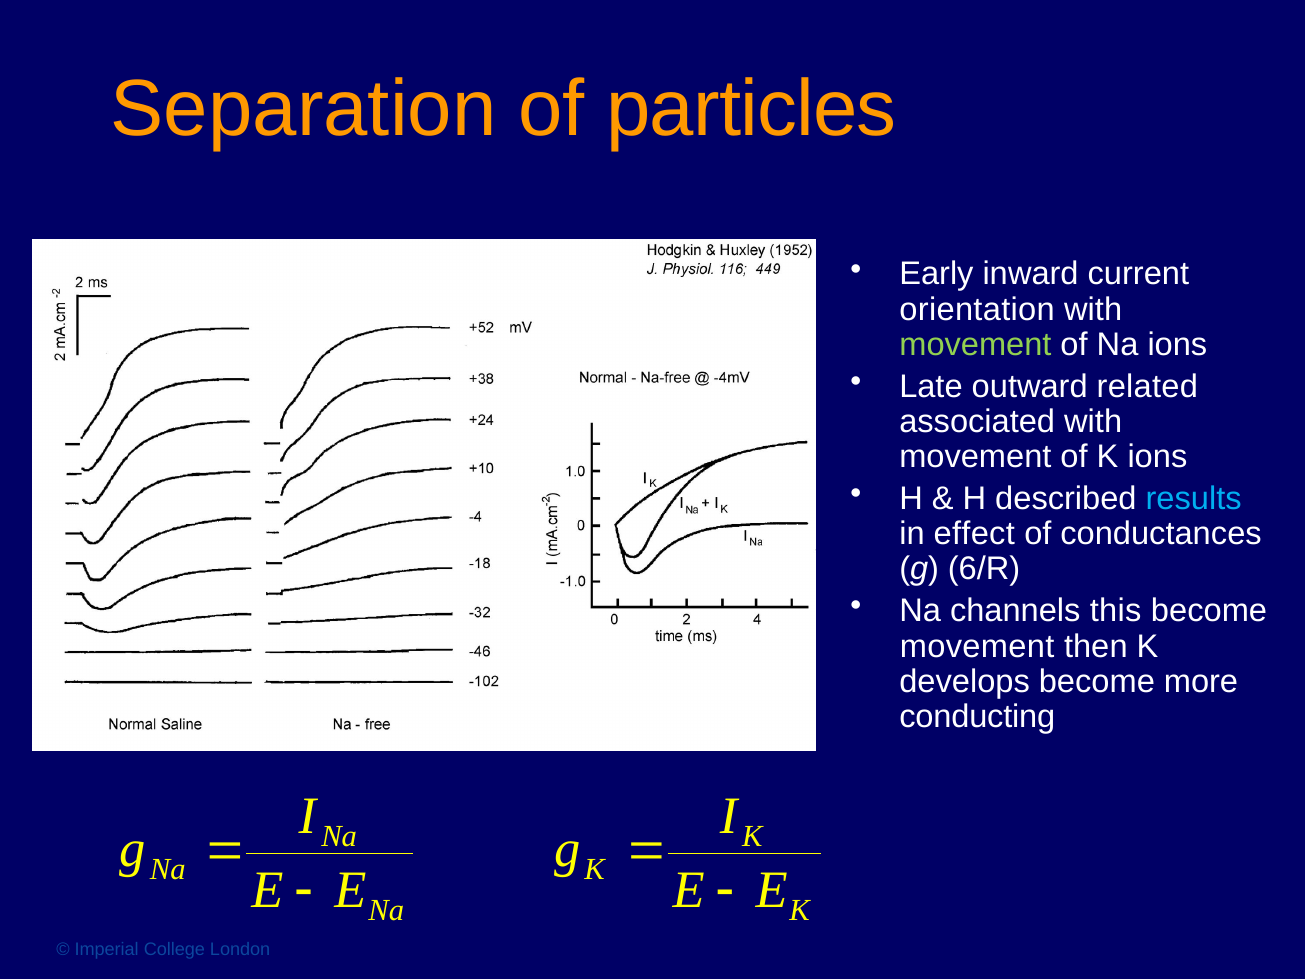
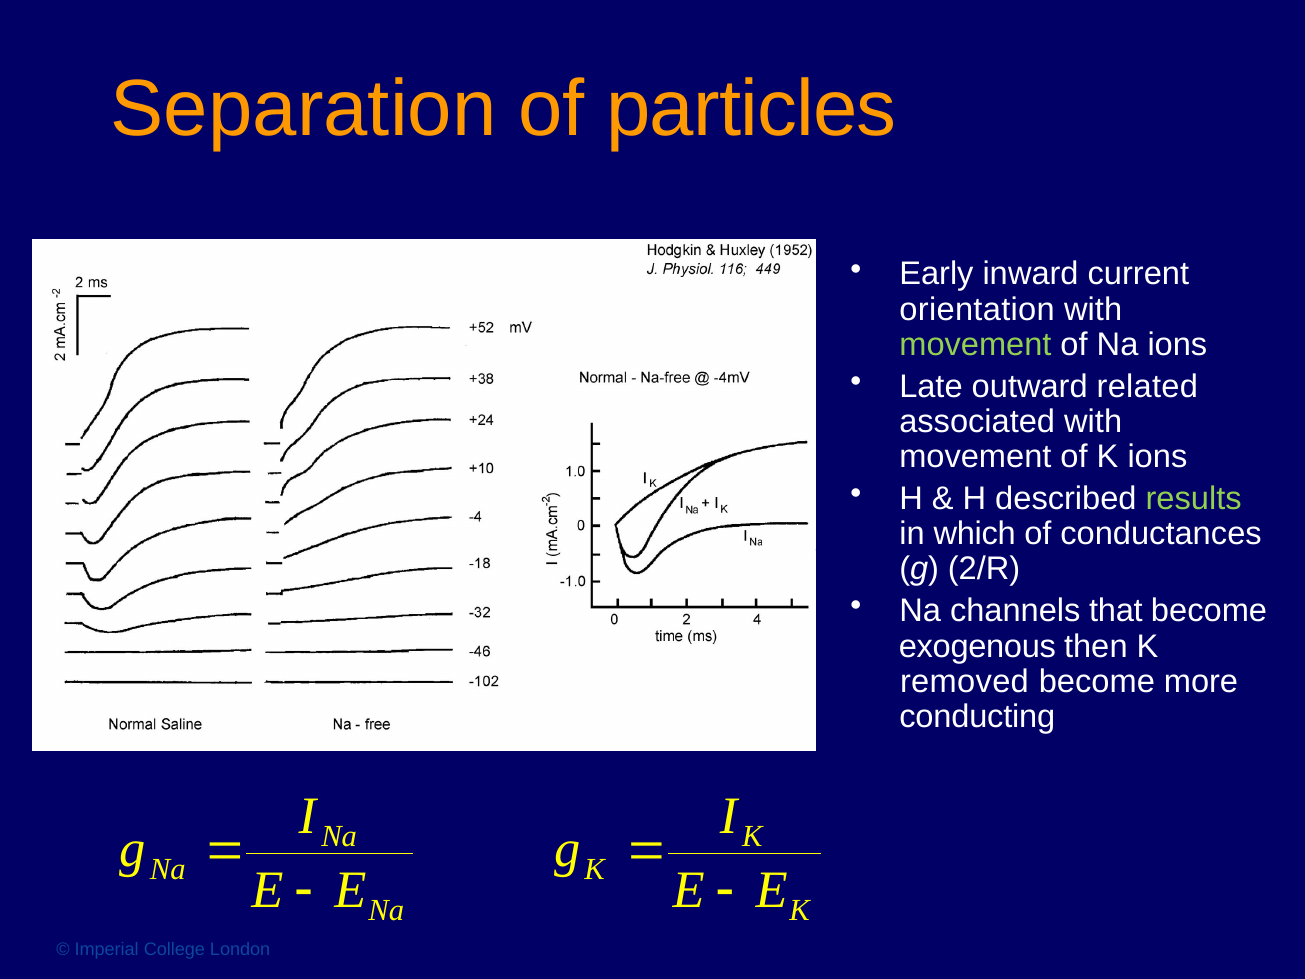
results colour: light blue -> light green
effect: effect -> which
6/R: 6/R -> 2/R
this: this -> that
movement at (977, 646): movement -> exogenous
develops: develops -> removed
